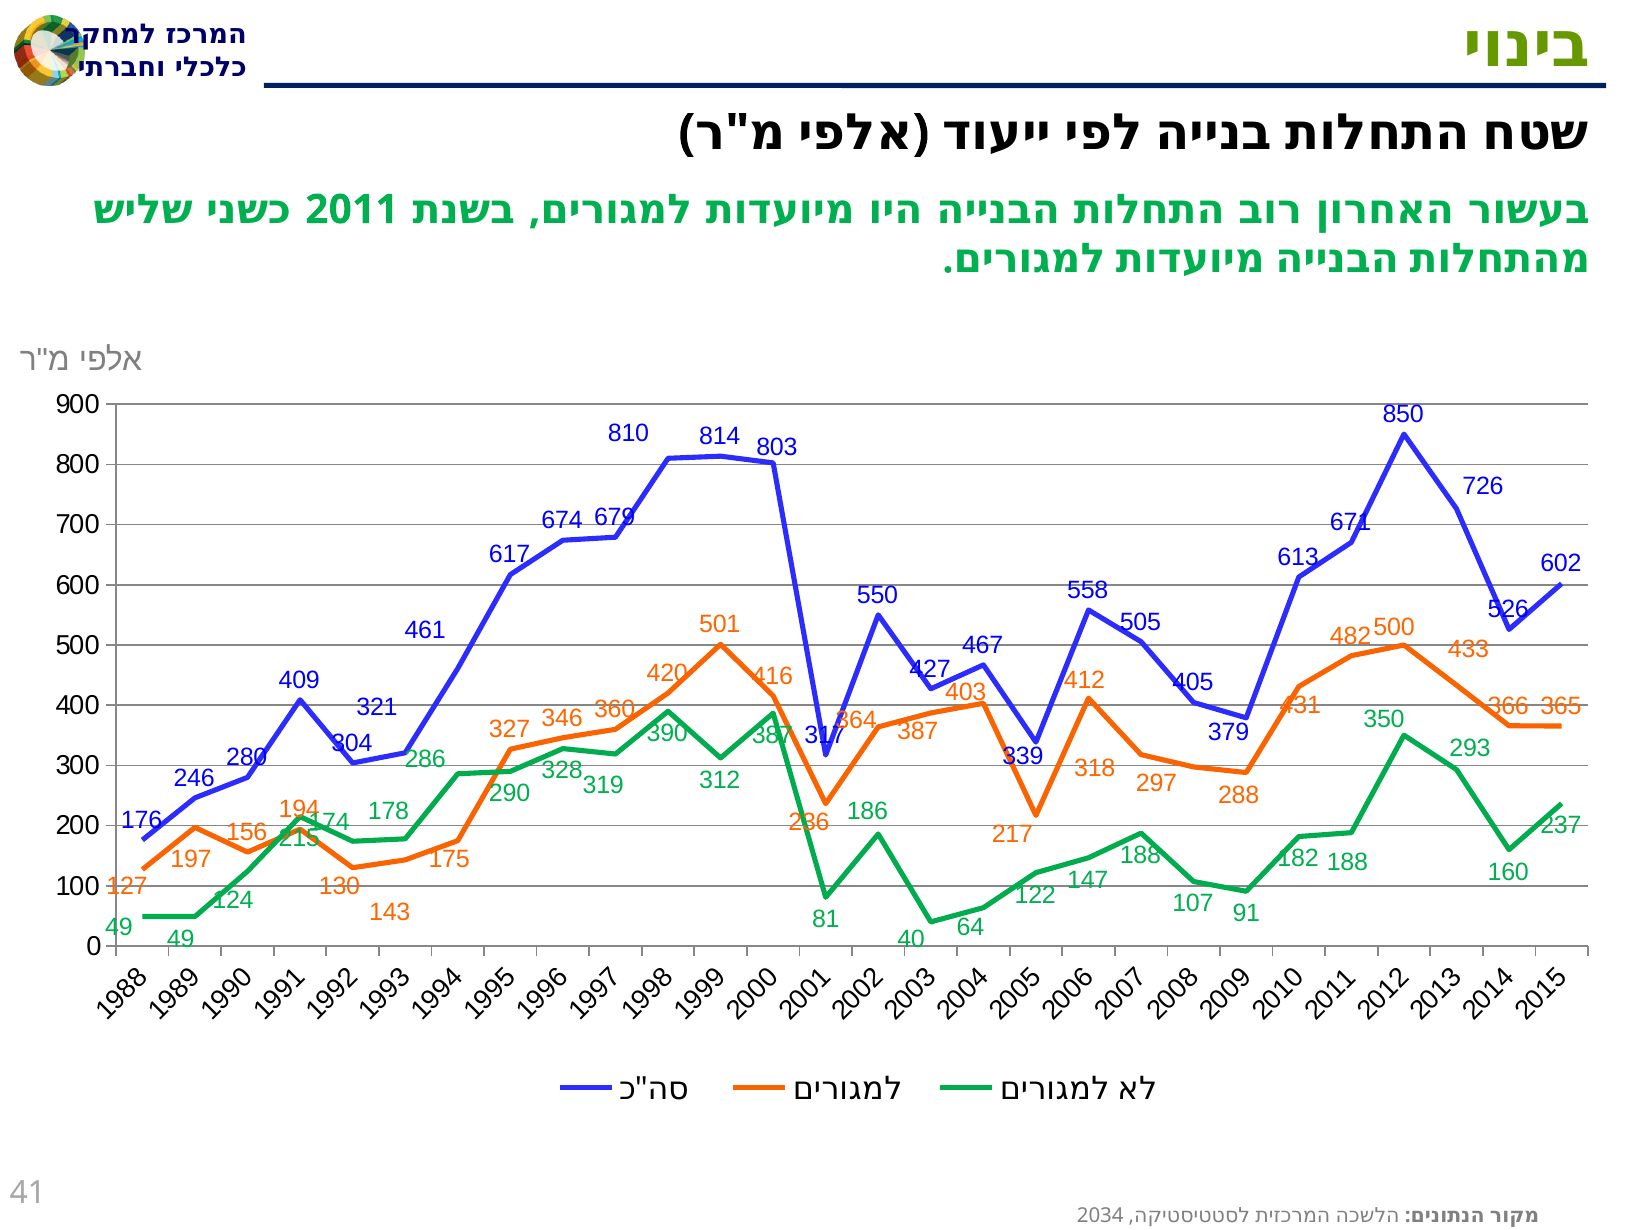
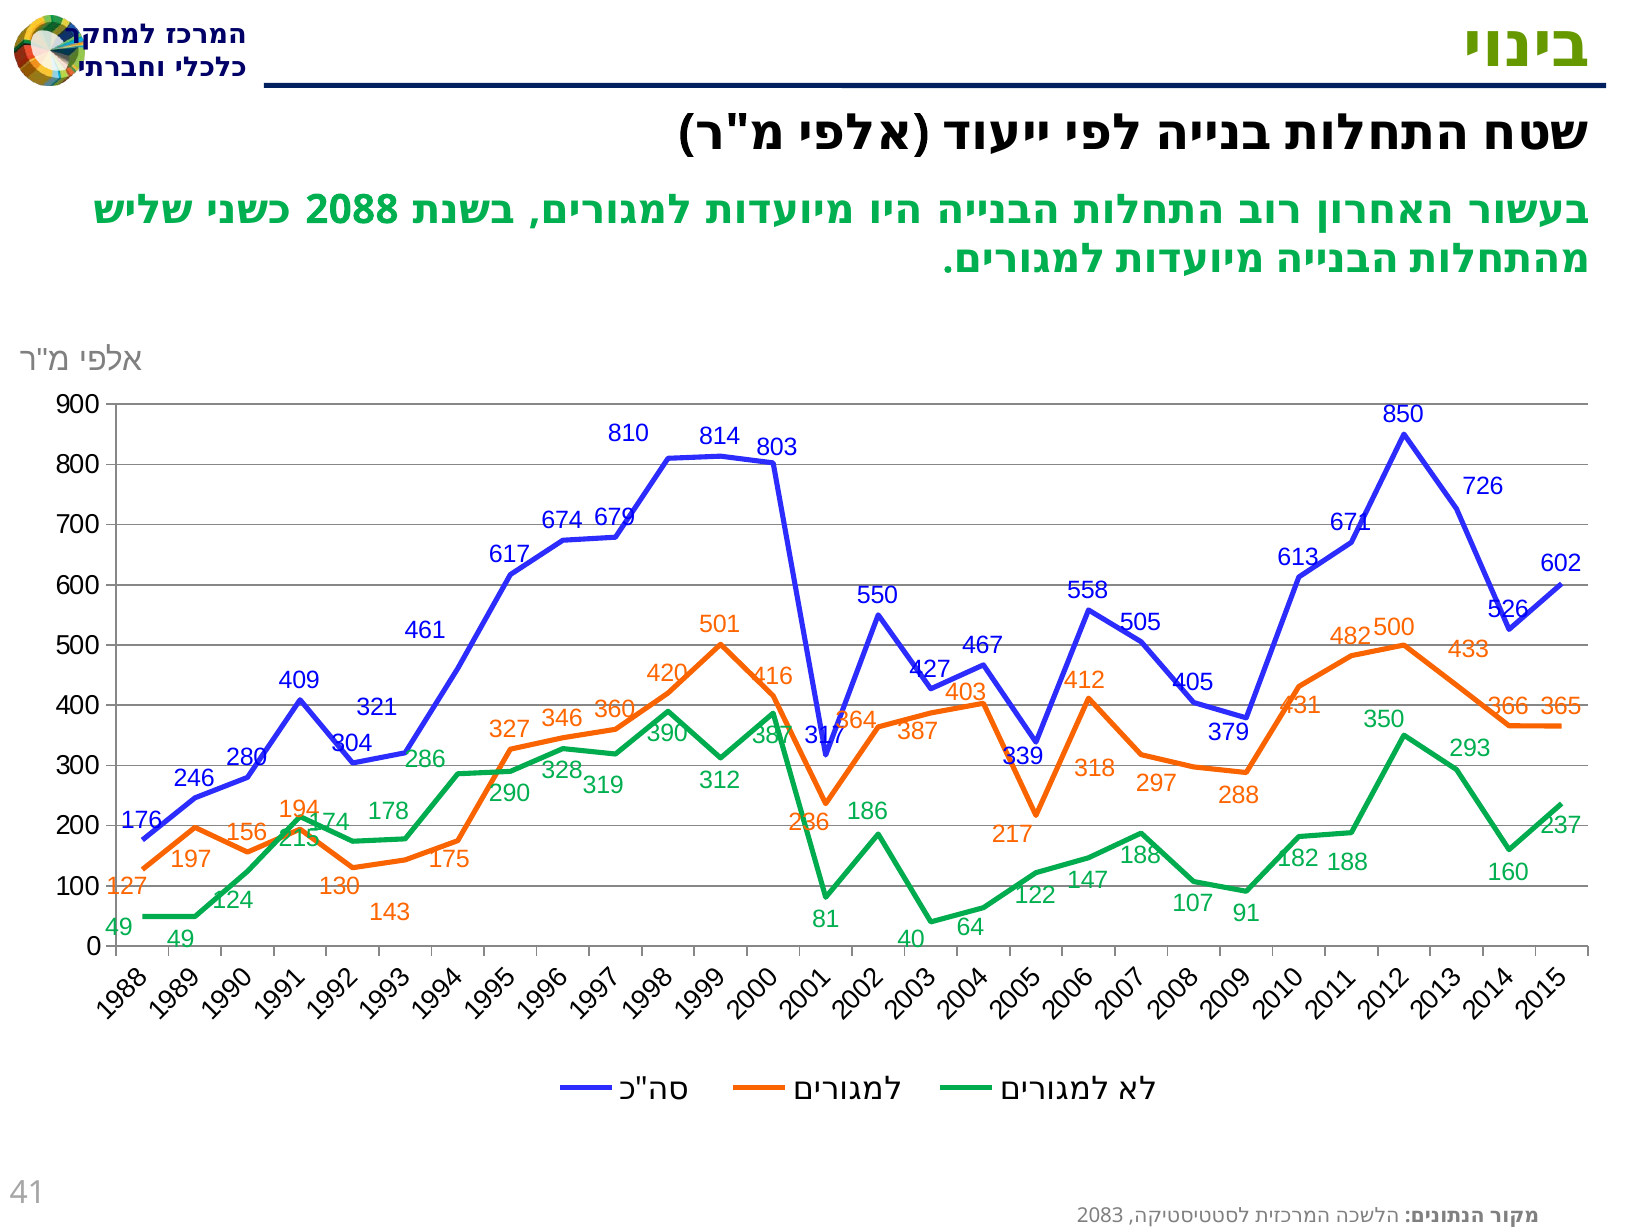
2011: 2011 -> 2088
2034: 2034 -> 2083
